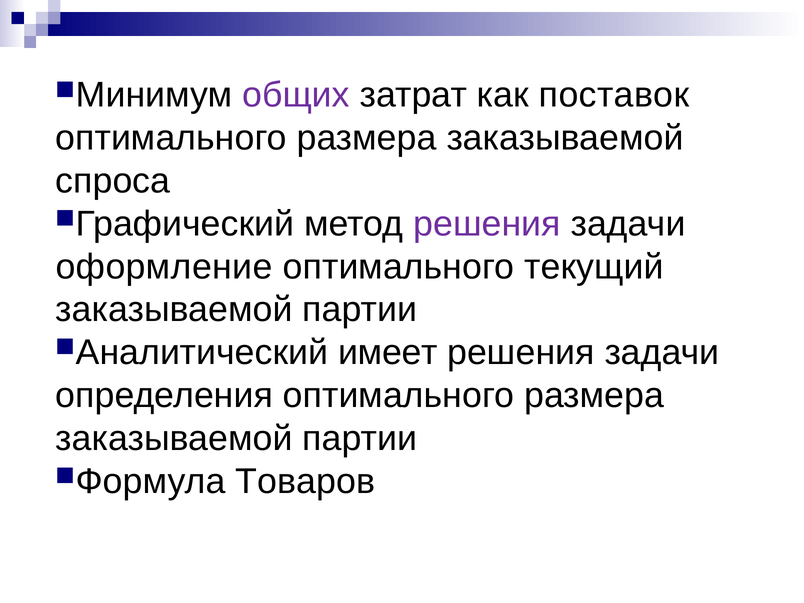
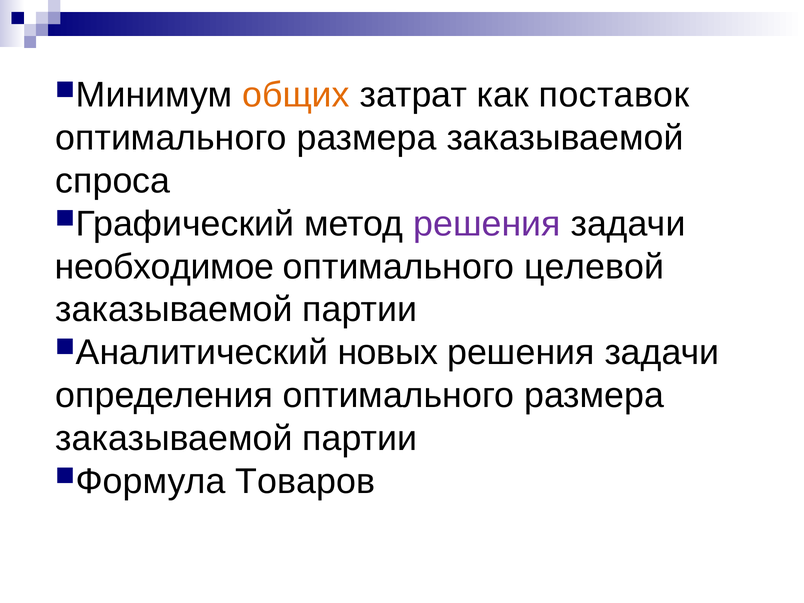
общих colour: purple -> orange
оформление: оформление -> необходимое
текущий: текущий -> целевой
имеет: имеет -> новых
